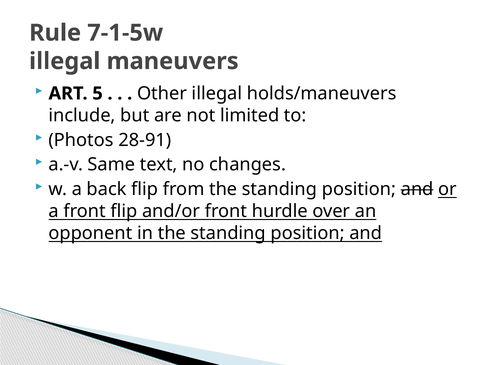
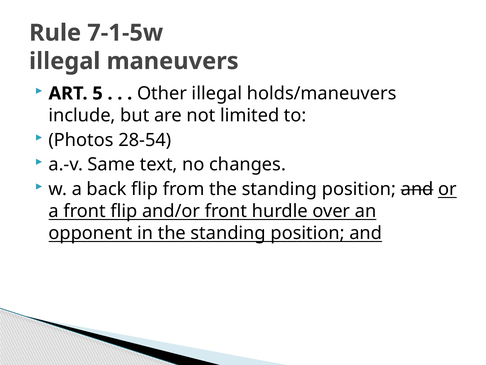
28-91: 28-91 -> 28-54
